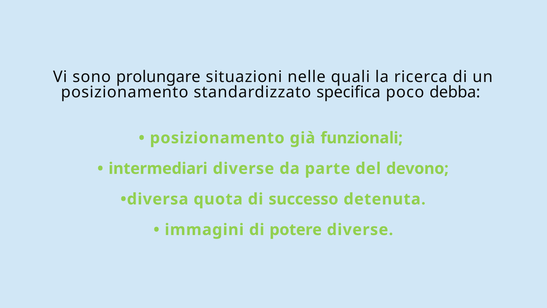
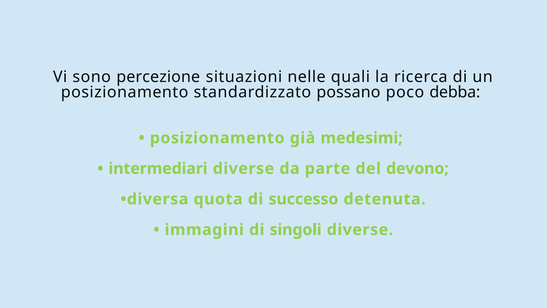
prolungare: prolungare -> percezione
specifica: specifica -> possano
funzionali: funzionali -> medesimi
potere: potere -> singoli
